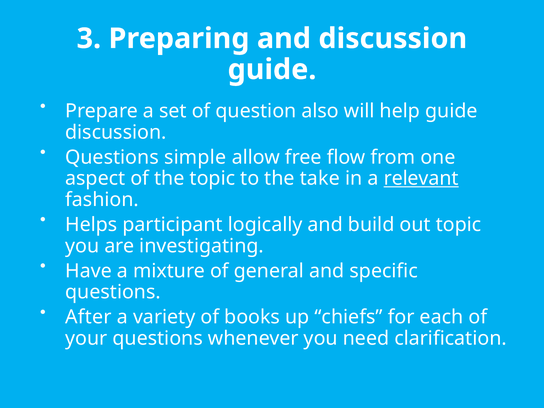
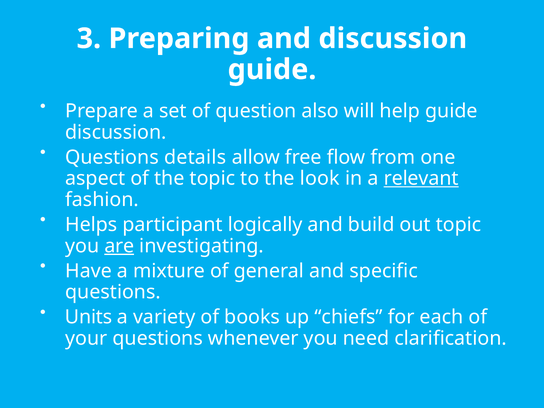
simple: simple -> details
take: take -> look
are underline: none -> present
After: After -> Units
